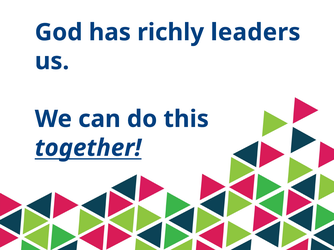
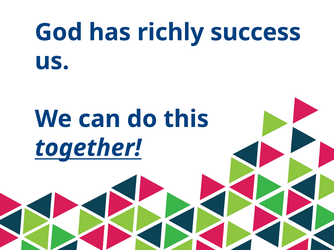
leaders: leaders -> success
